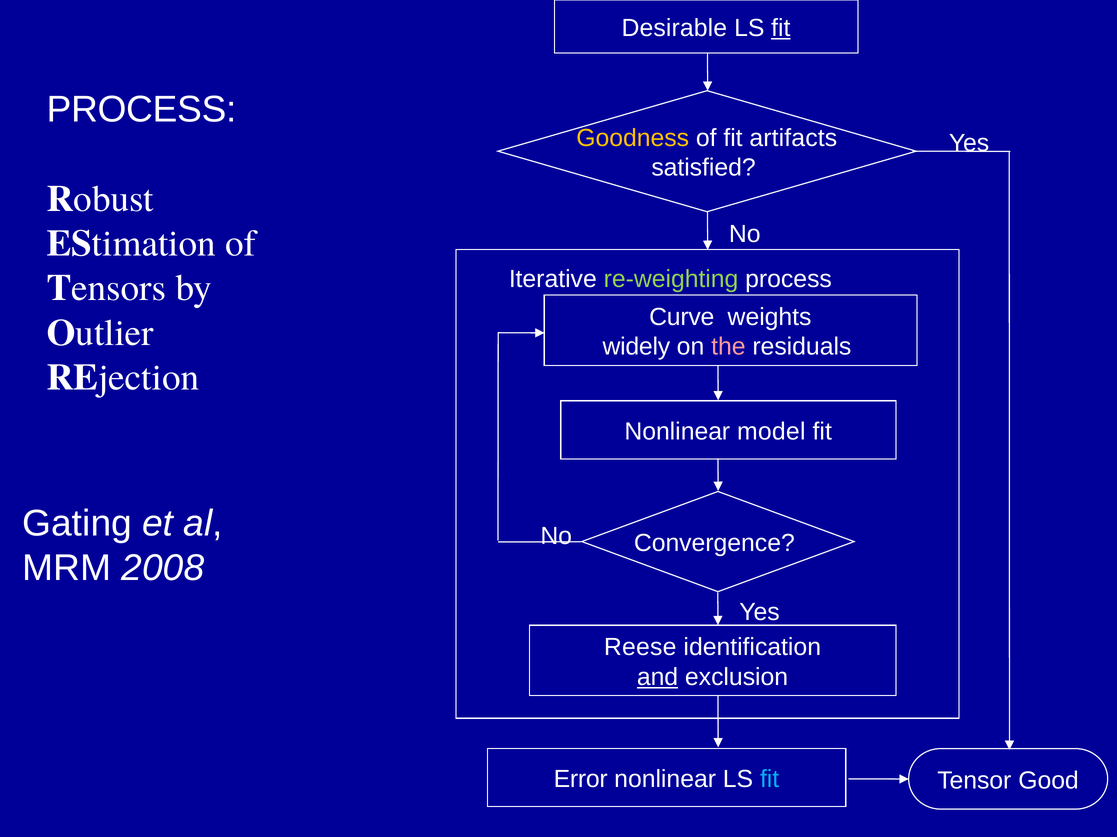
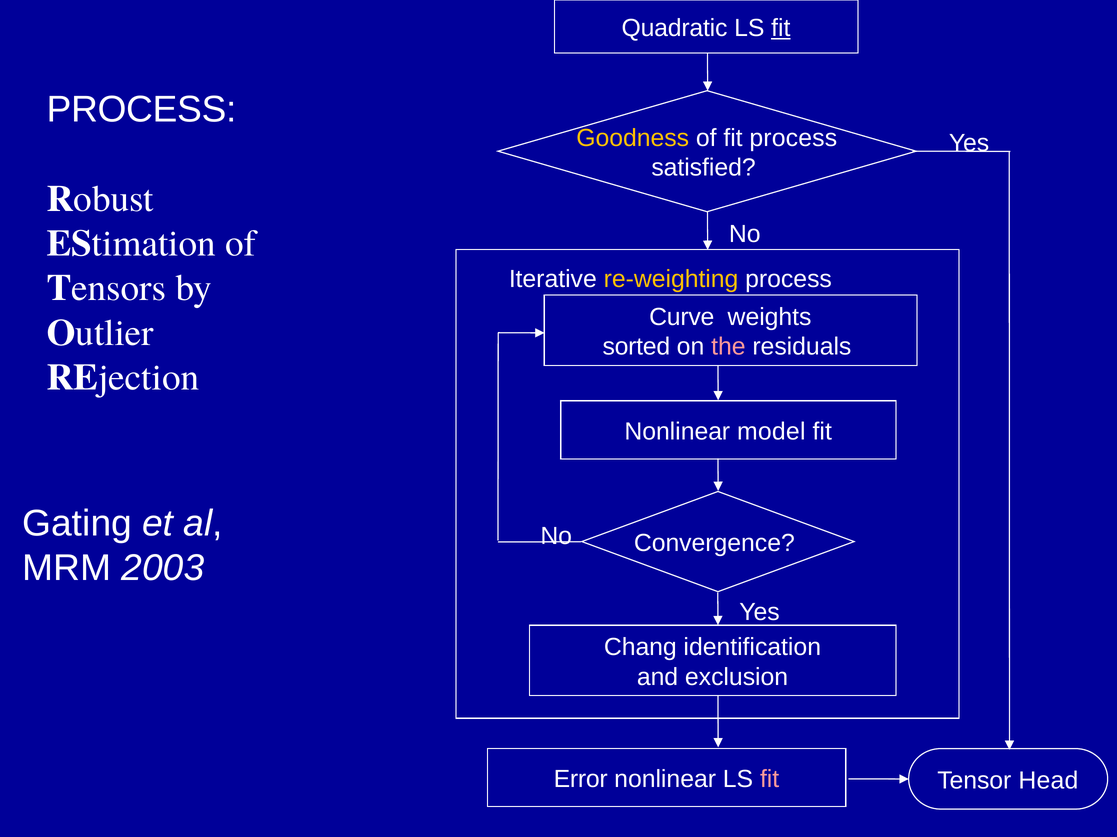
Desirable: Desirable -> Quadratic
fit artifacts: artifacts -> process
re-weighting colour: light green -> yellow
widely: widely -> sorted
2008: 2008 -> 2003
Reese: Reese -> Chang
and underline: present -> none
fit at (770, 780) colour: light blue -> pink
Good: Good -> Head
